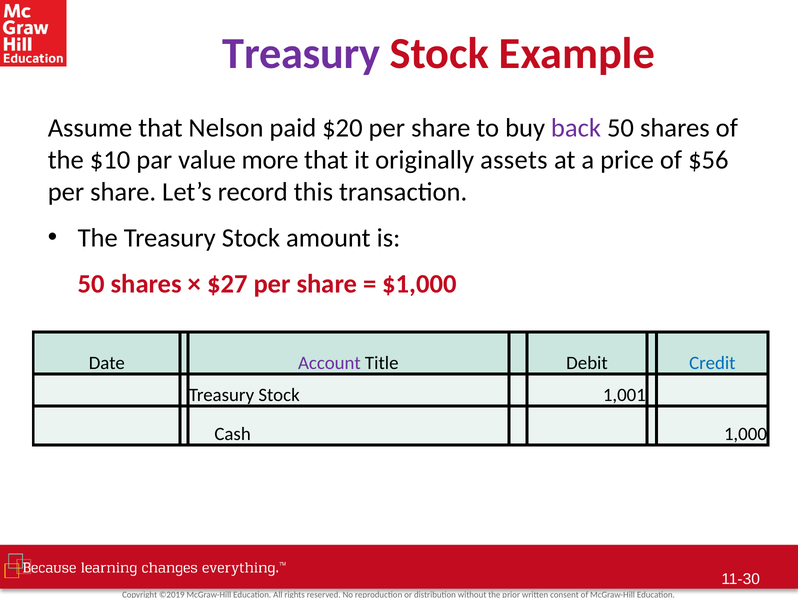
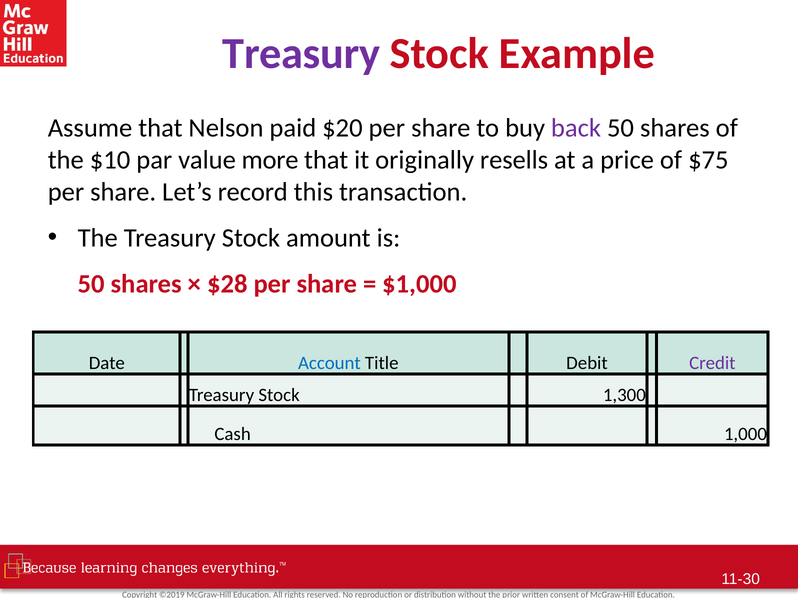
assets: assets -> resells
$56: $56 -> $75
$27: $27 -> $28
Account colour: purple -> blue
Credit colour: blue -> purple
1,001: 1,001 -> 1,300
